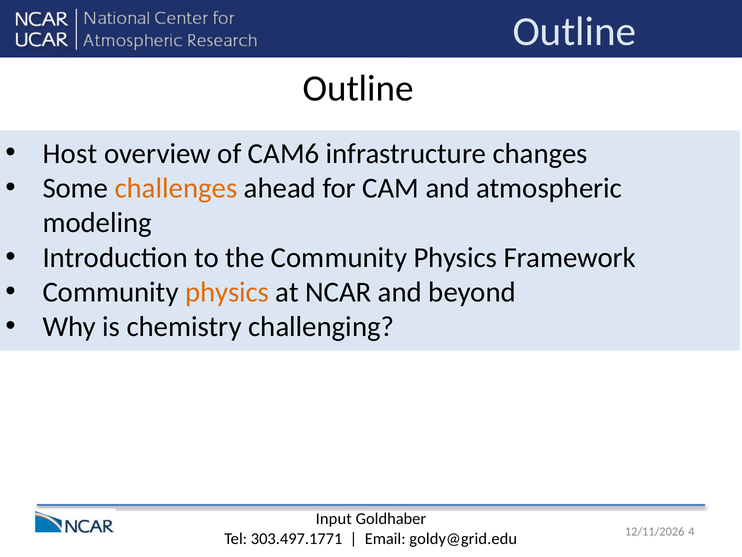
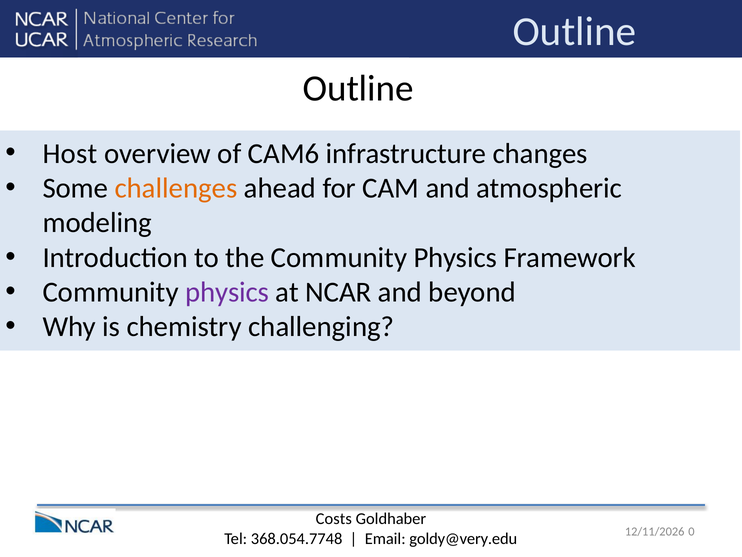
physics at (227, 292) colour: orange -> purple
Input: Input -> Costs
4: 4 -> 0
303.497.1771: 303.497.1771 -> 368.054.7748
goldy@grid.edu: goldy@grid.edu -> goldy@very.edu
